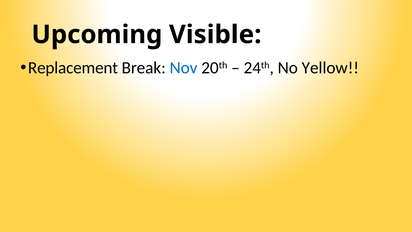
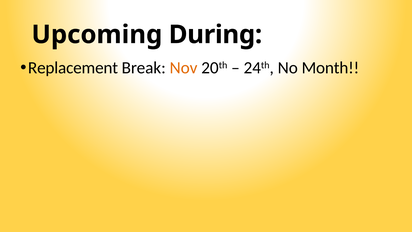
Visible: Visible -> During
Nov colour: blue -> orange
Yellow: Yellow -> Month
